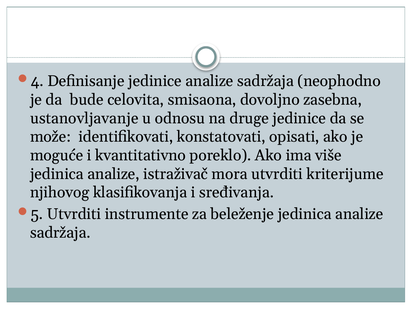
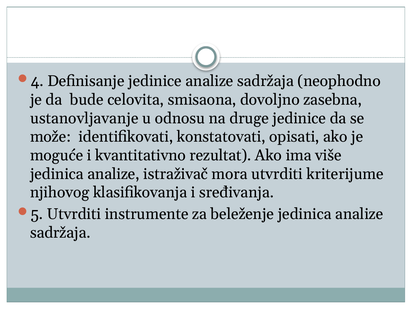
poreklo: poreklo -> rezultat
